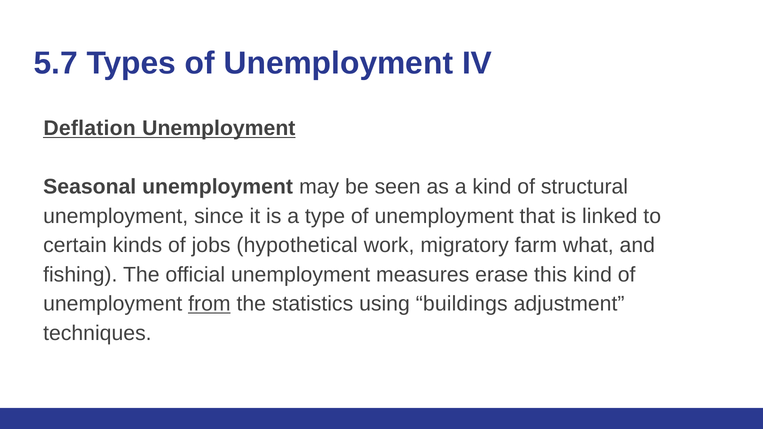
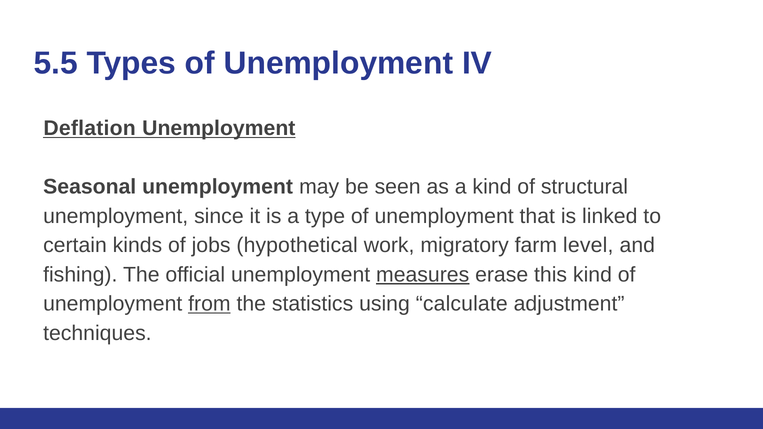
5.7: 5.7 -> 5.5
what: what -> level
measures underline: none -> present
buildings: buildings -> calculate
